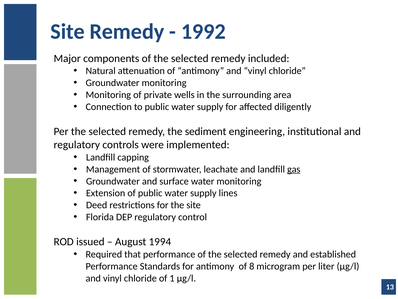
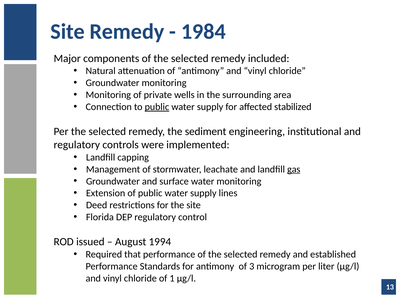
1992: 1992 -> 1984
public at (157, 107) underline: none -> present
diligently: diligently -> stabilized
8: 8 -> 3
